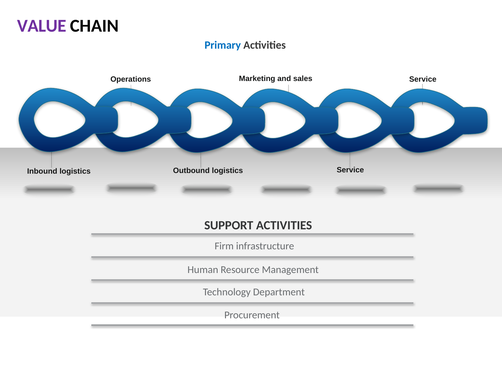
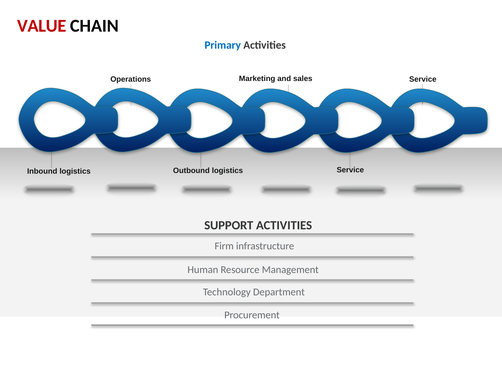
VALUE colour: purple -> red
